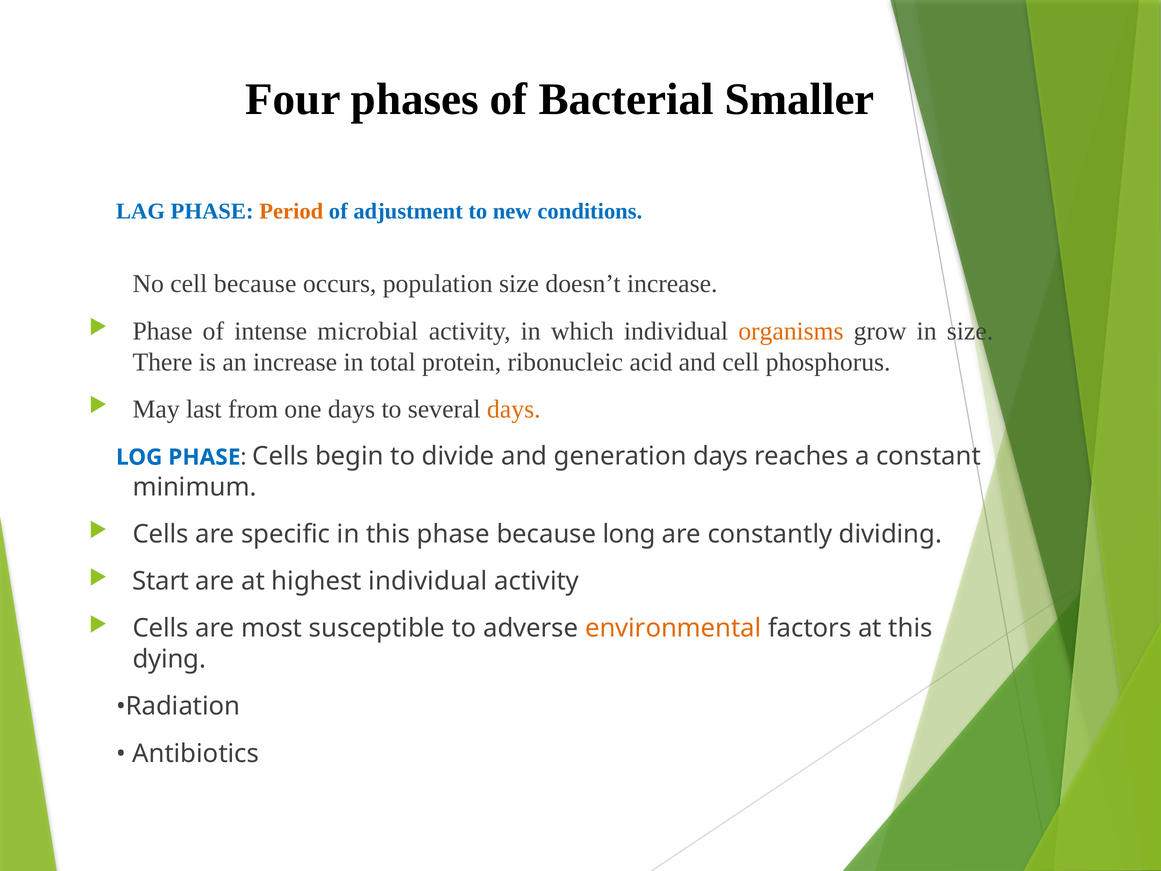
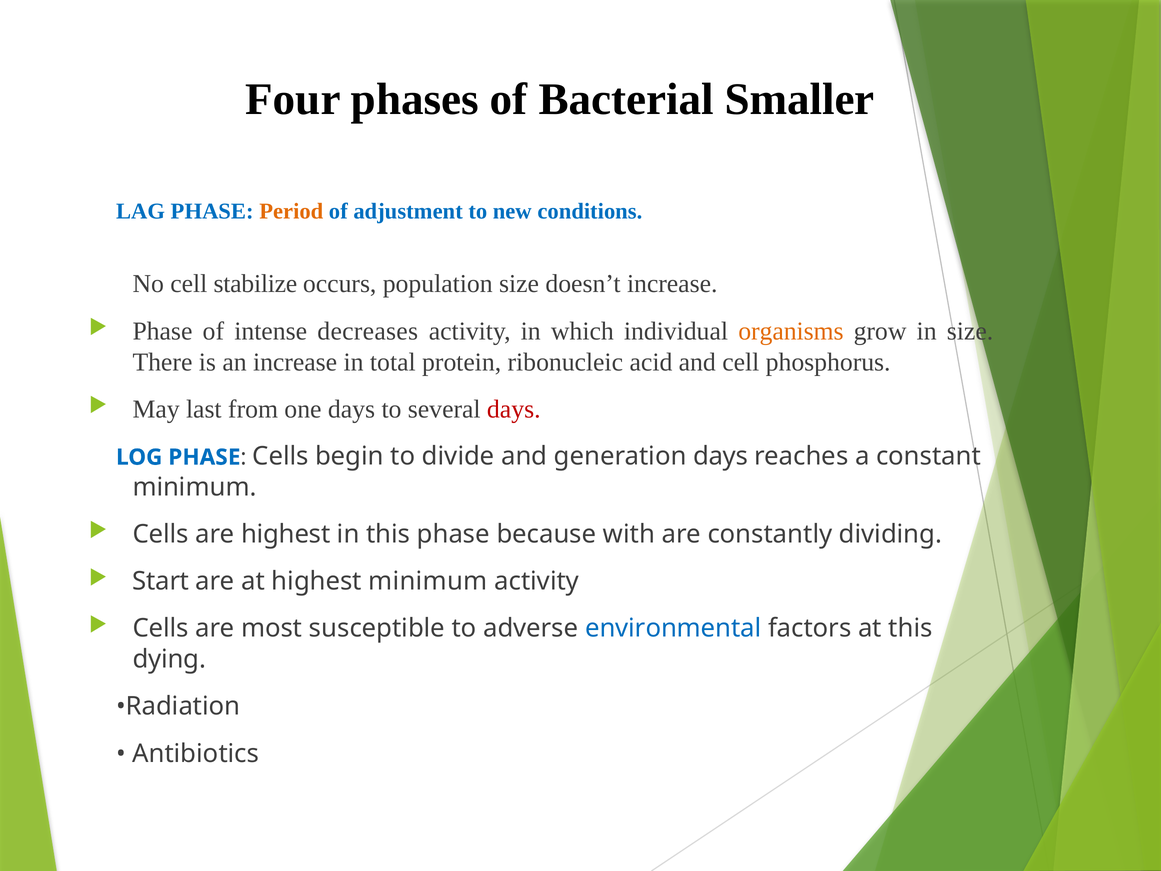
cell because: because -> stabilize
microbial: microbial -> decreases
days at (514, 409) colour: orange -> red
are specific: specific -> highest
long: long -> with
highest individual: individual -> minimum
environmental colour: orange -> blue
